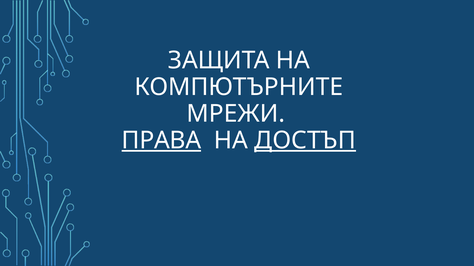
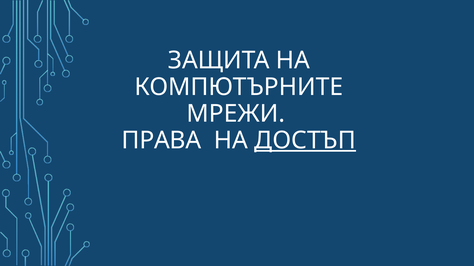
ПРАВА underline: present -> none
